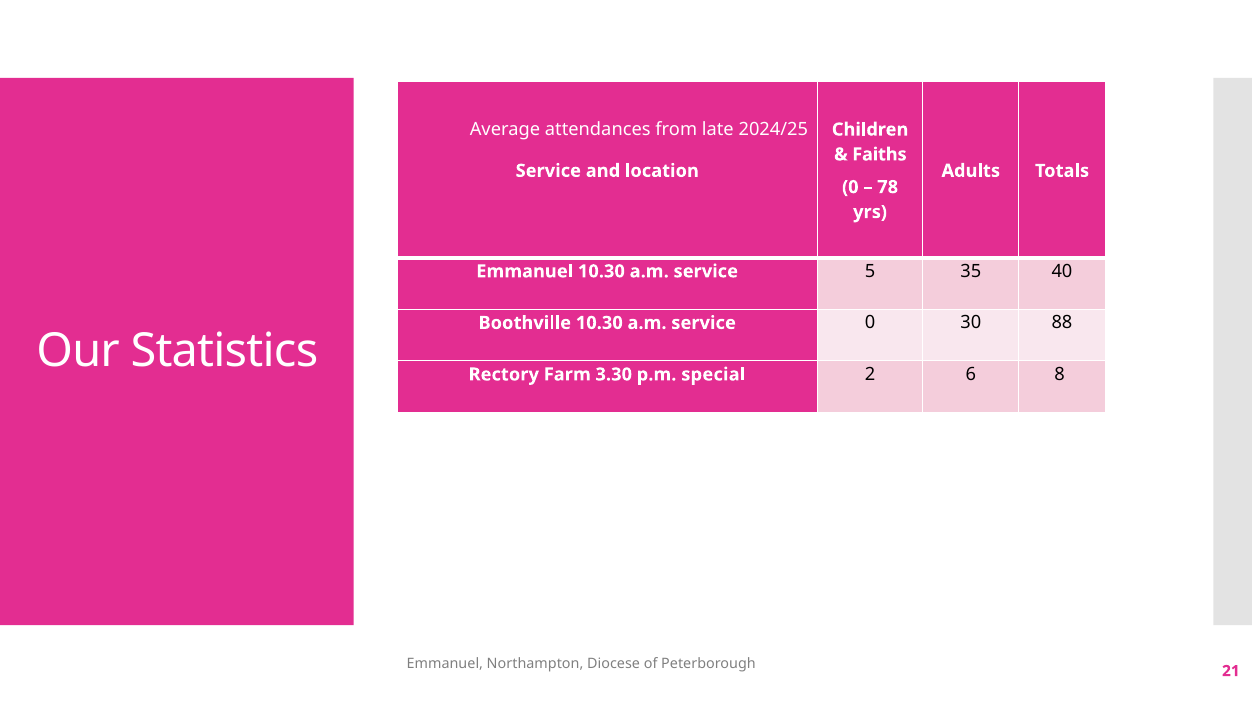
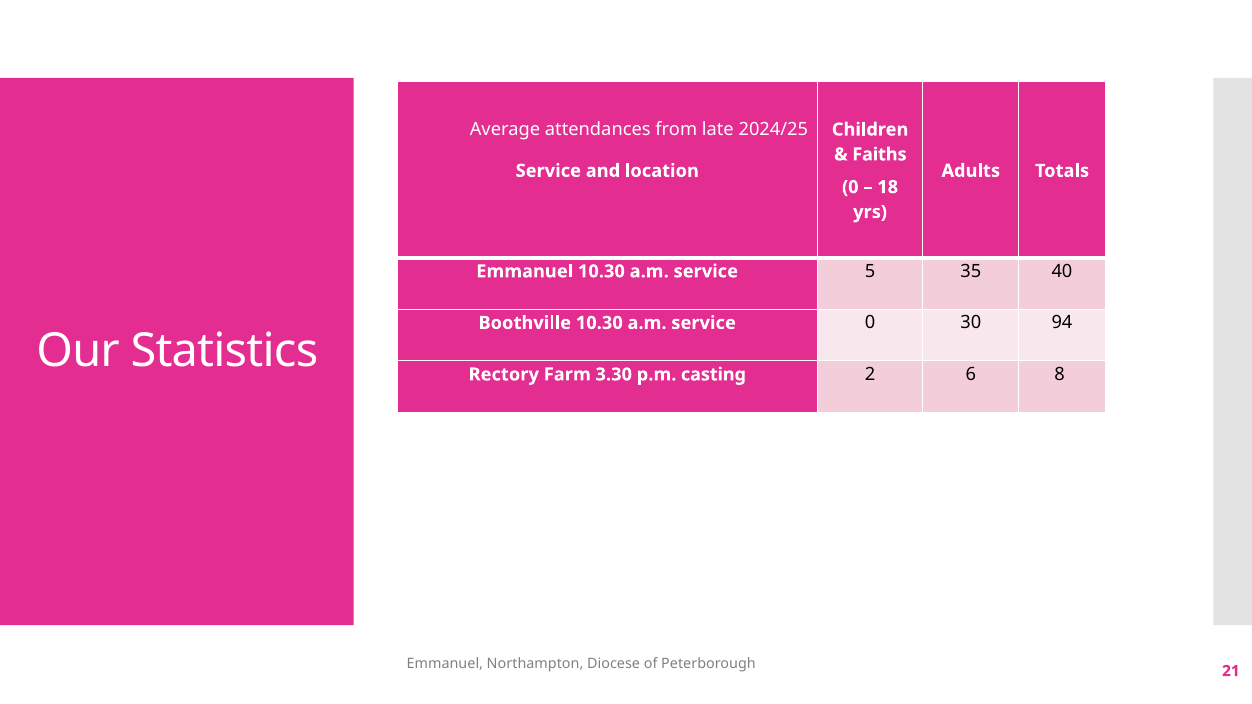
78: 78 -> 18
88: 88 -> 94
special: special -> casting
